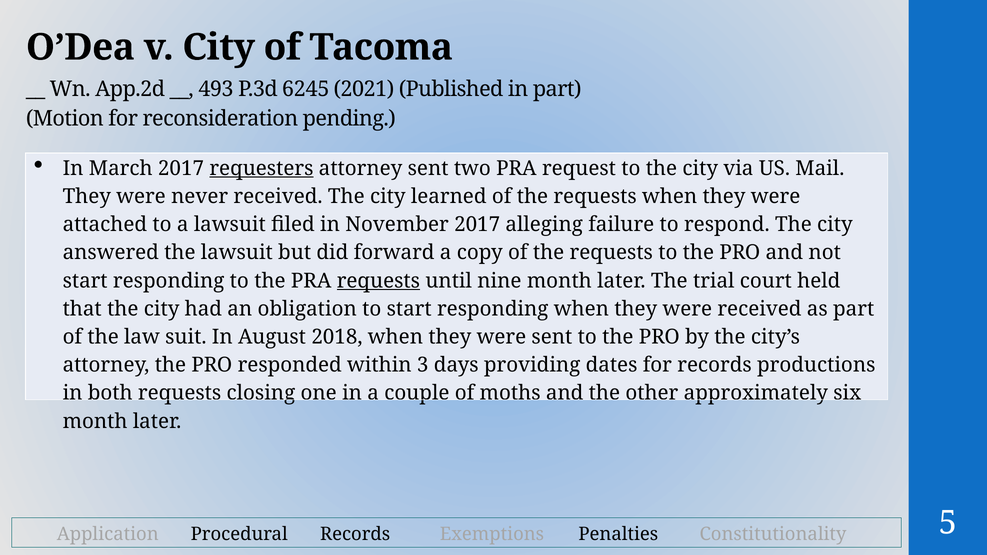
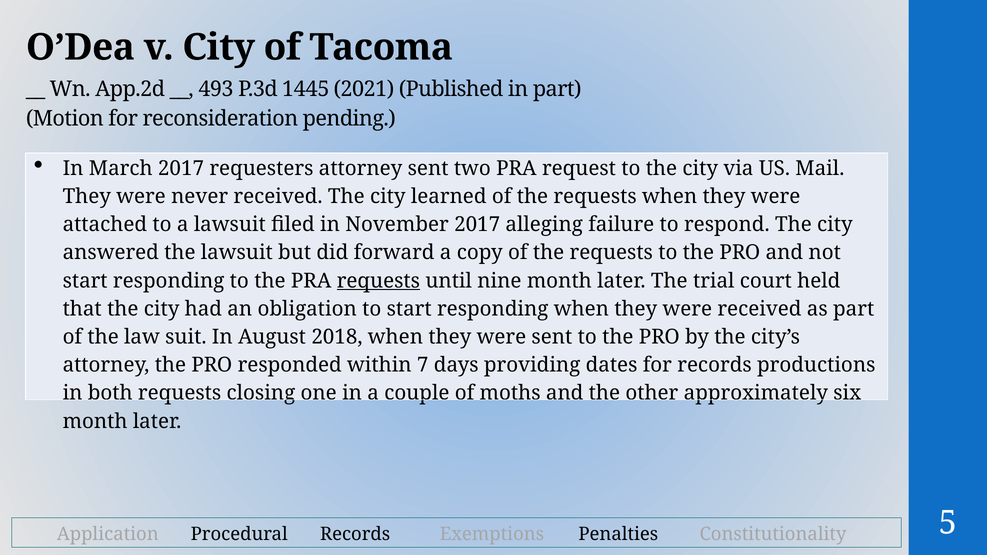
6245: 6245 -> 1445
requesters underline: present -> none
3: 3 -> 7
